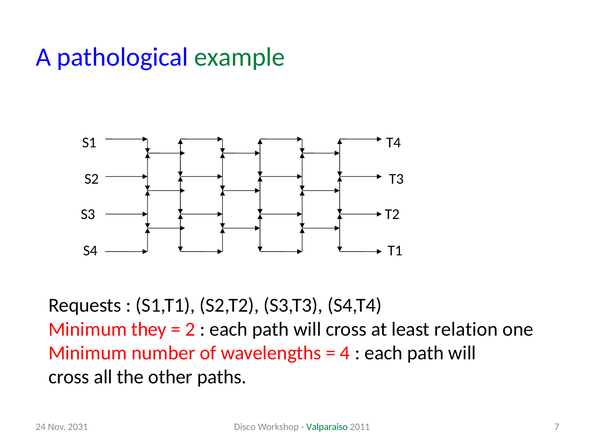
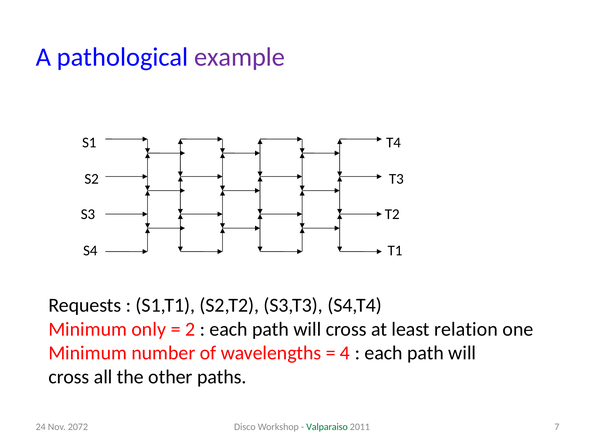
example colour: green -> purple
they: they -> only
2031: 2031 -> 2072
